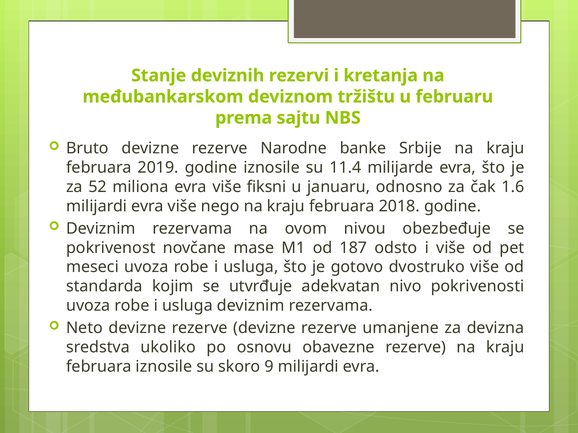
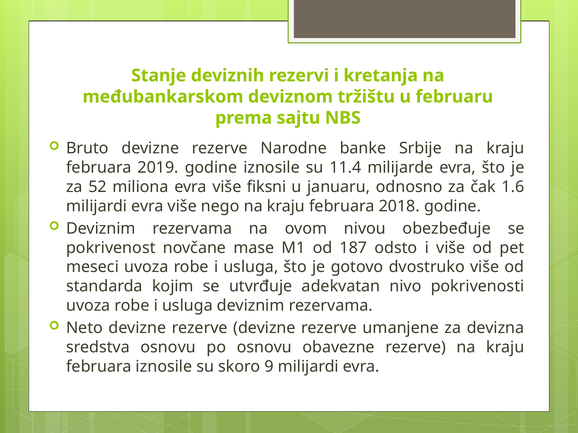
sredstva ukoliko: ukoliko -> osnovu
